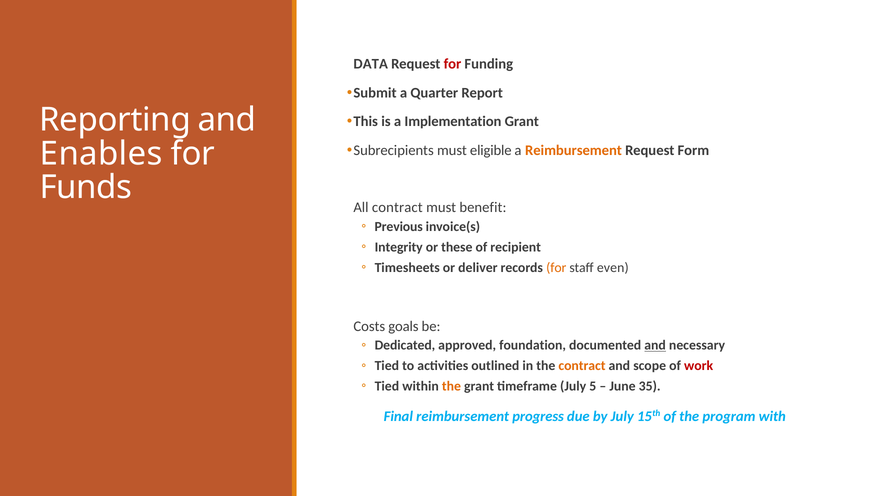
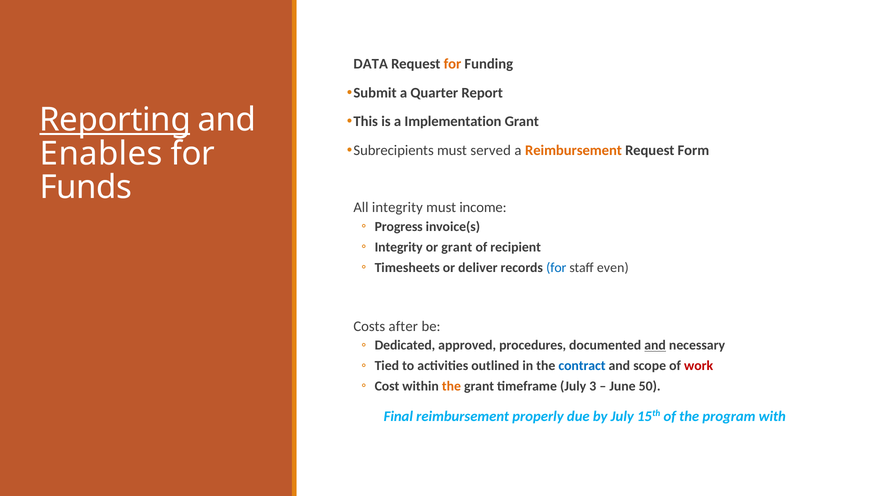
for at (452, 64) colour: red -> orange
Reporting underline: none -> present
eligible: eligible -> served
All contract: contract -> integrity
benefit: benefit -> income
Previous: Previous -> Progress
or these: these -> grant
for at (556, 267) colour: orange -> blue
goals: goals -> after
foundation: foundation -> procedures
contract at (582, 365) colour: orange -> blue
Tied at (387, 386): Tied -> Cost
5: 5 -> 3
35: 35 -> 50
progress: progress -> properly
